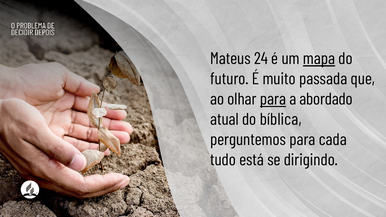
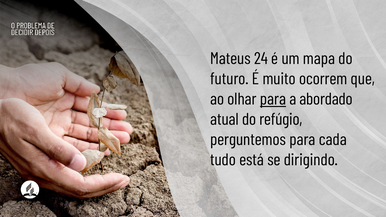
mapa underline: present -> none
passada: passada -> ocorrem
bíblica: bíblica -> refúgio
